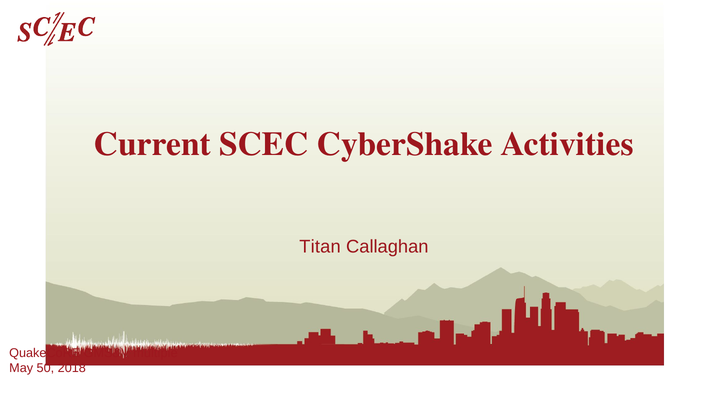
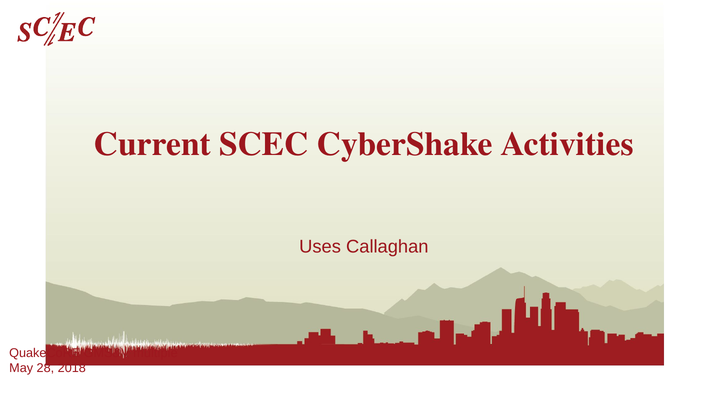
Titan: Titan -> Uses
50: 50 -> 28
